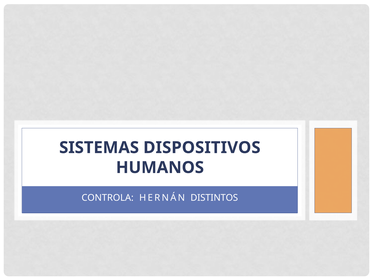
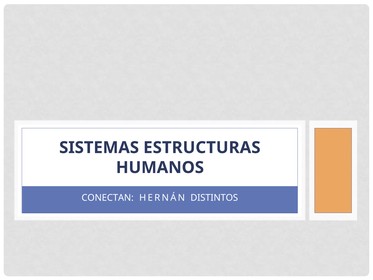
DISPOSITIVOS: DISPOSITIVOS -> ESTRUCTURAS
CONTROLA: CONTROLA -> CONECTAN
